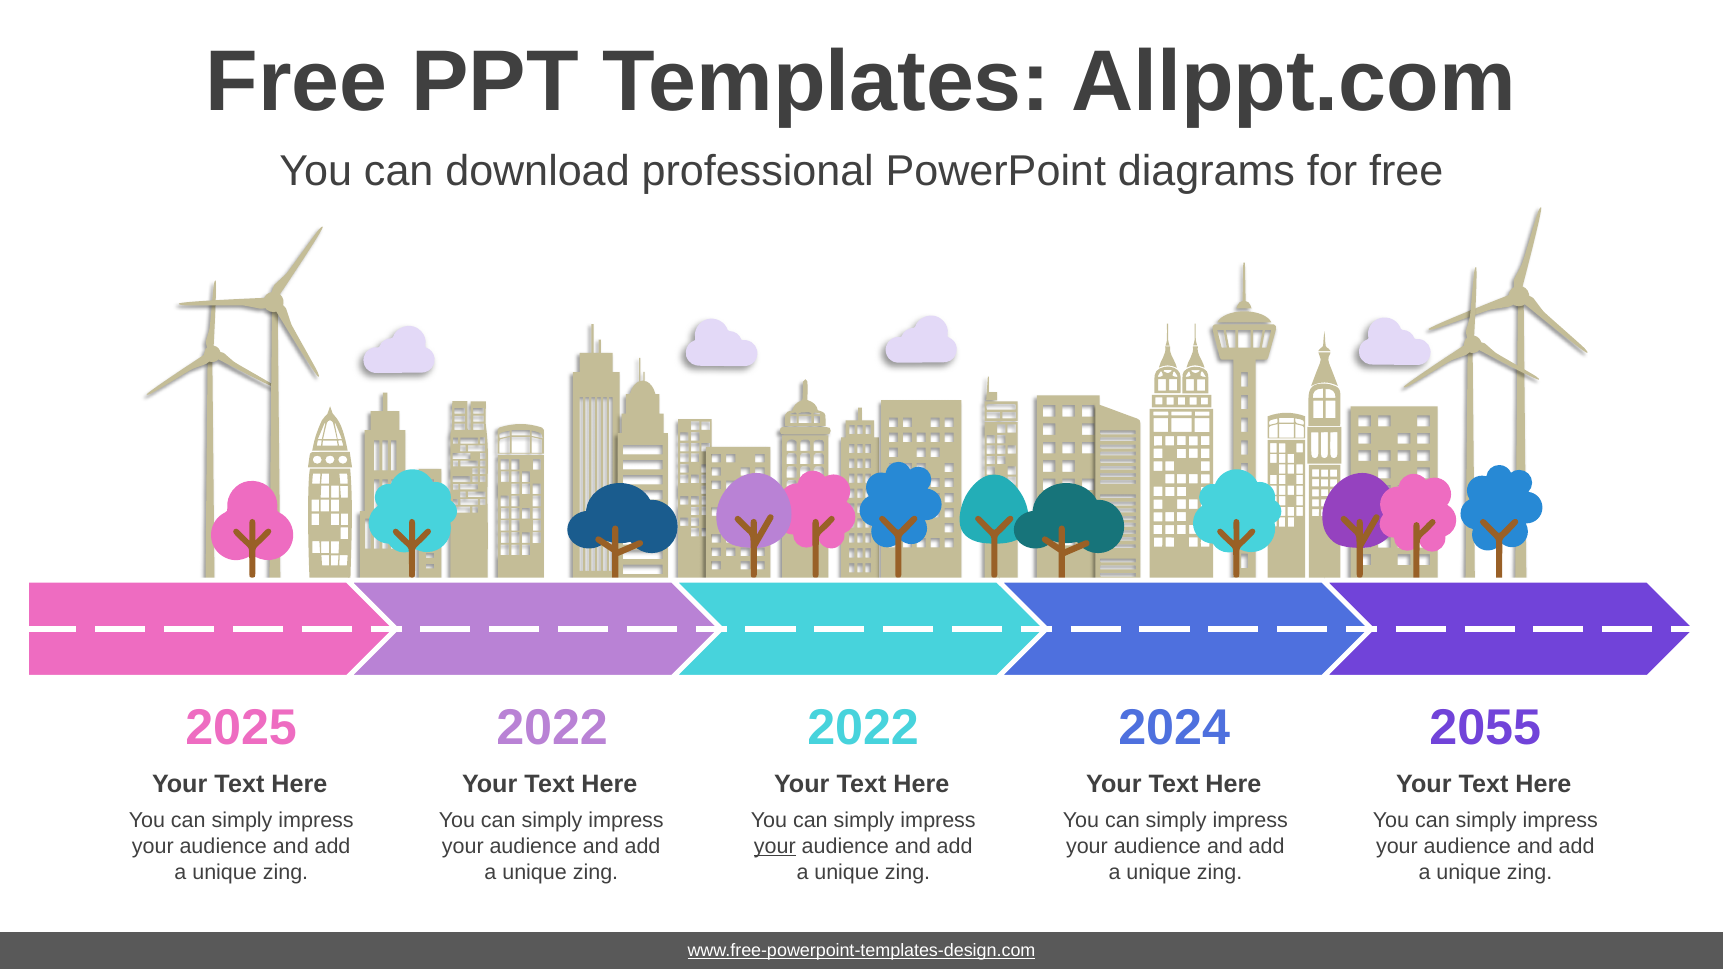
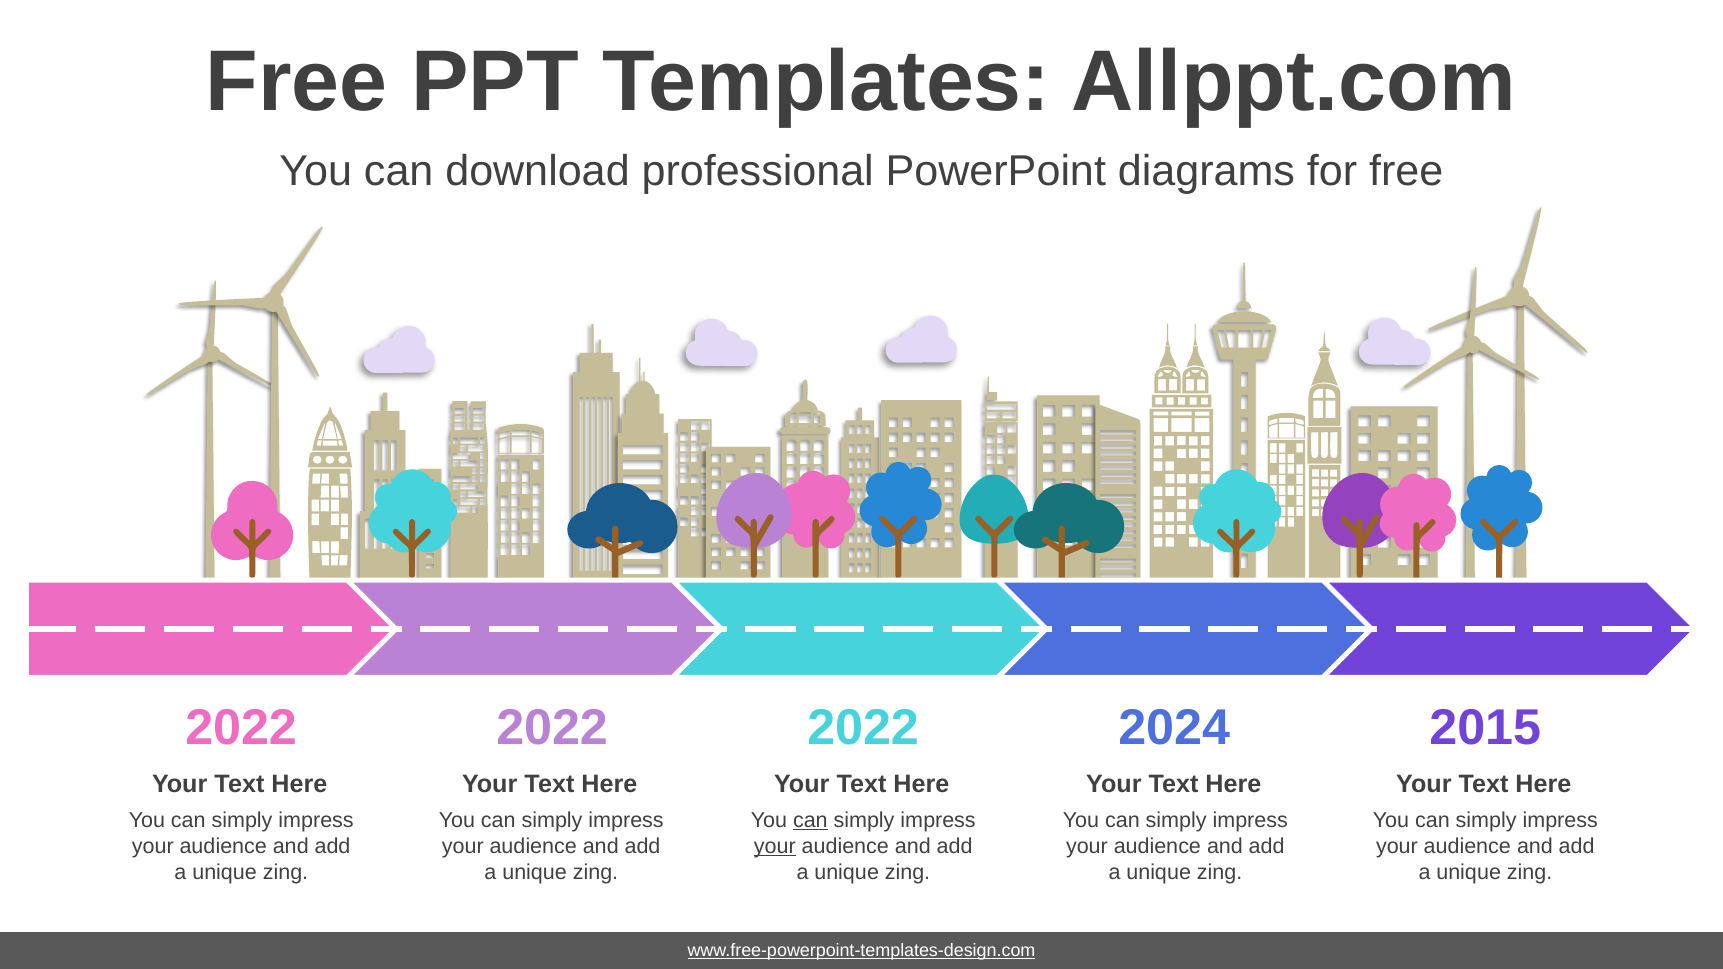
2025 at (241, 728): 2025 -> 2022
2055: 2055 -> 2015
can at (810, 821) underline: none -> present
